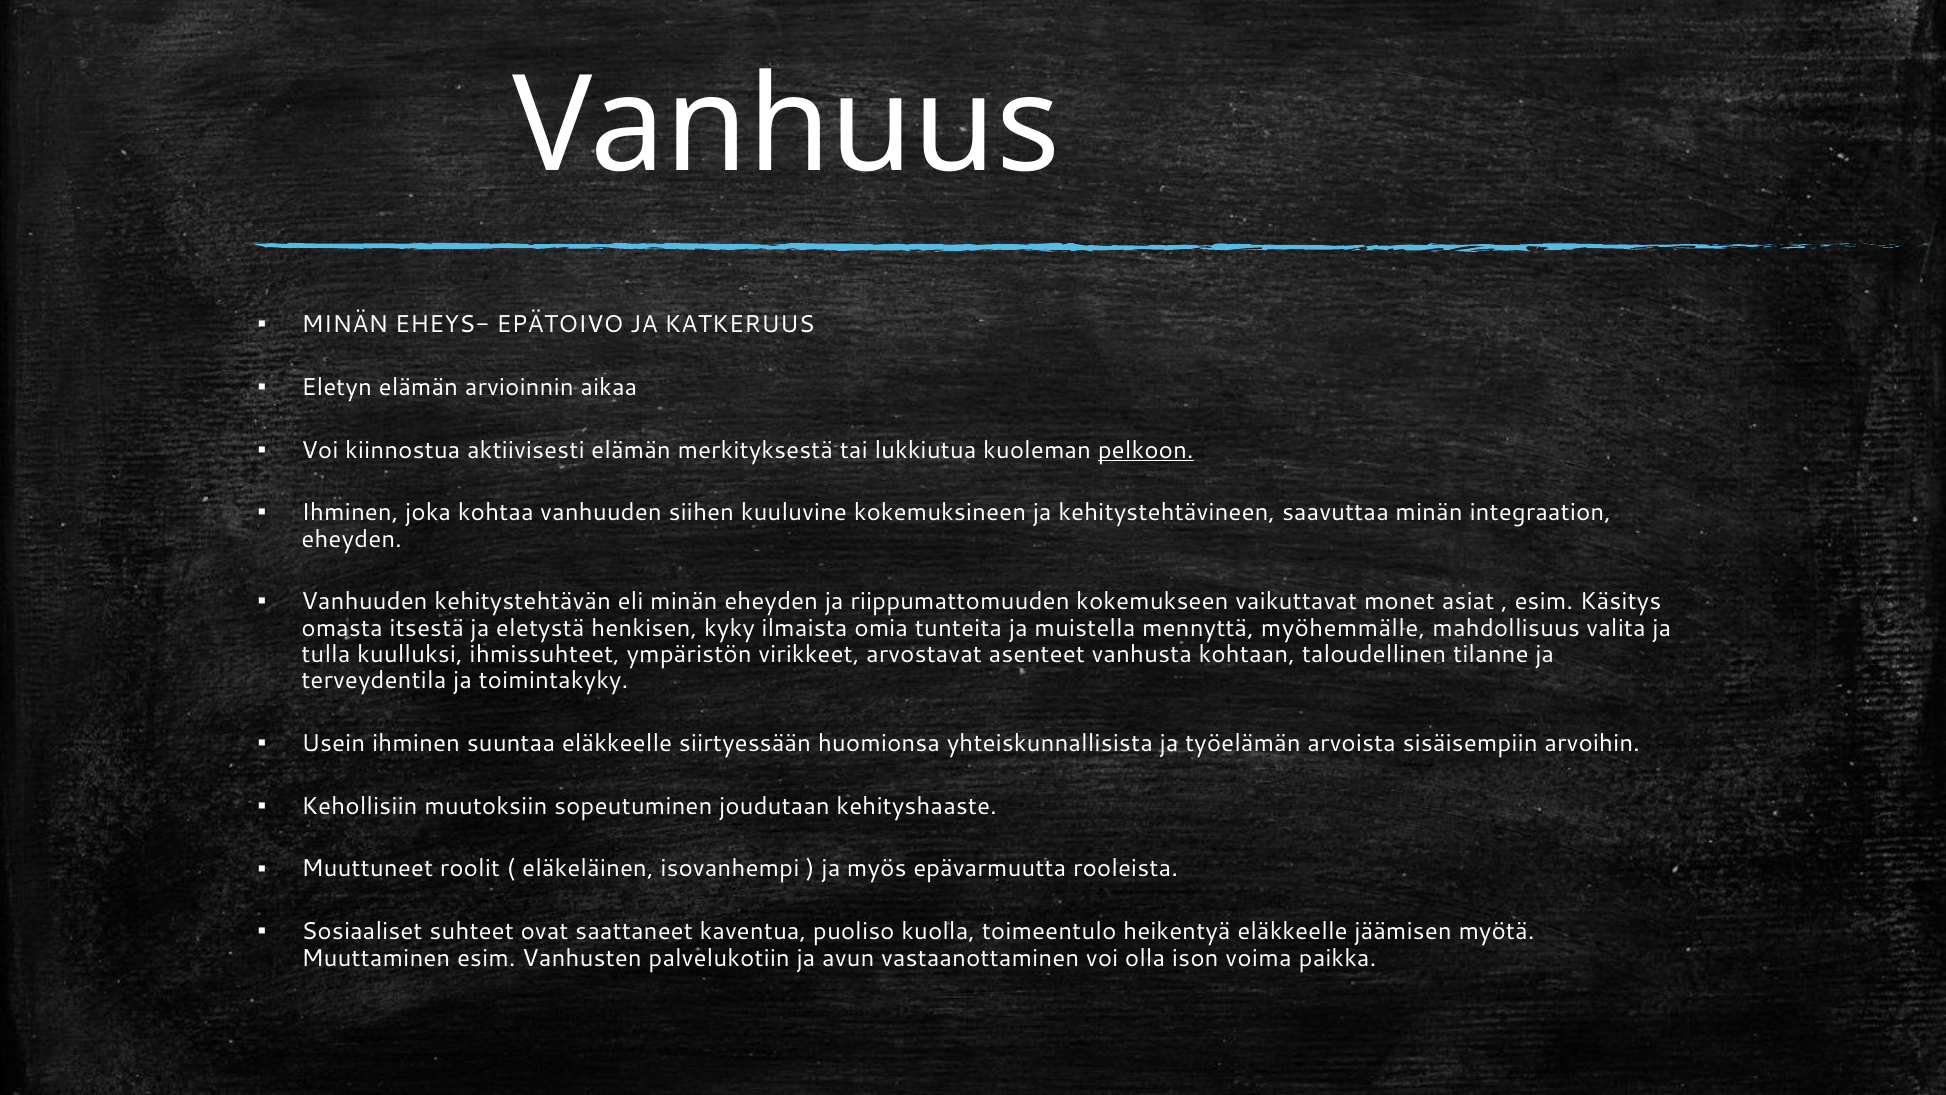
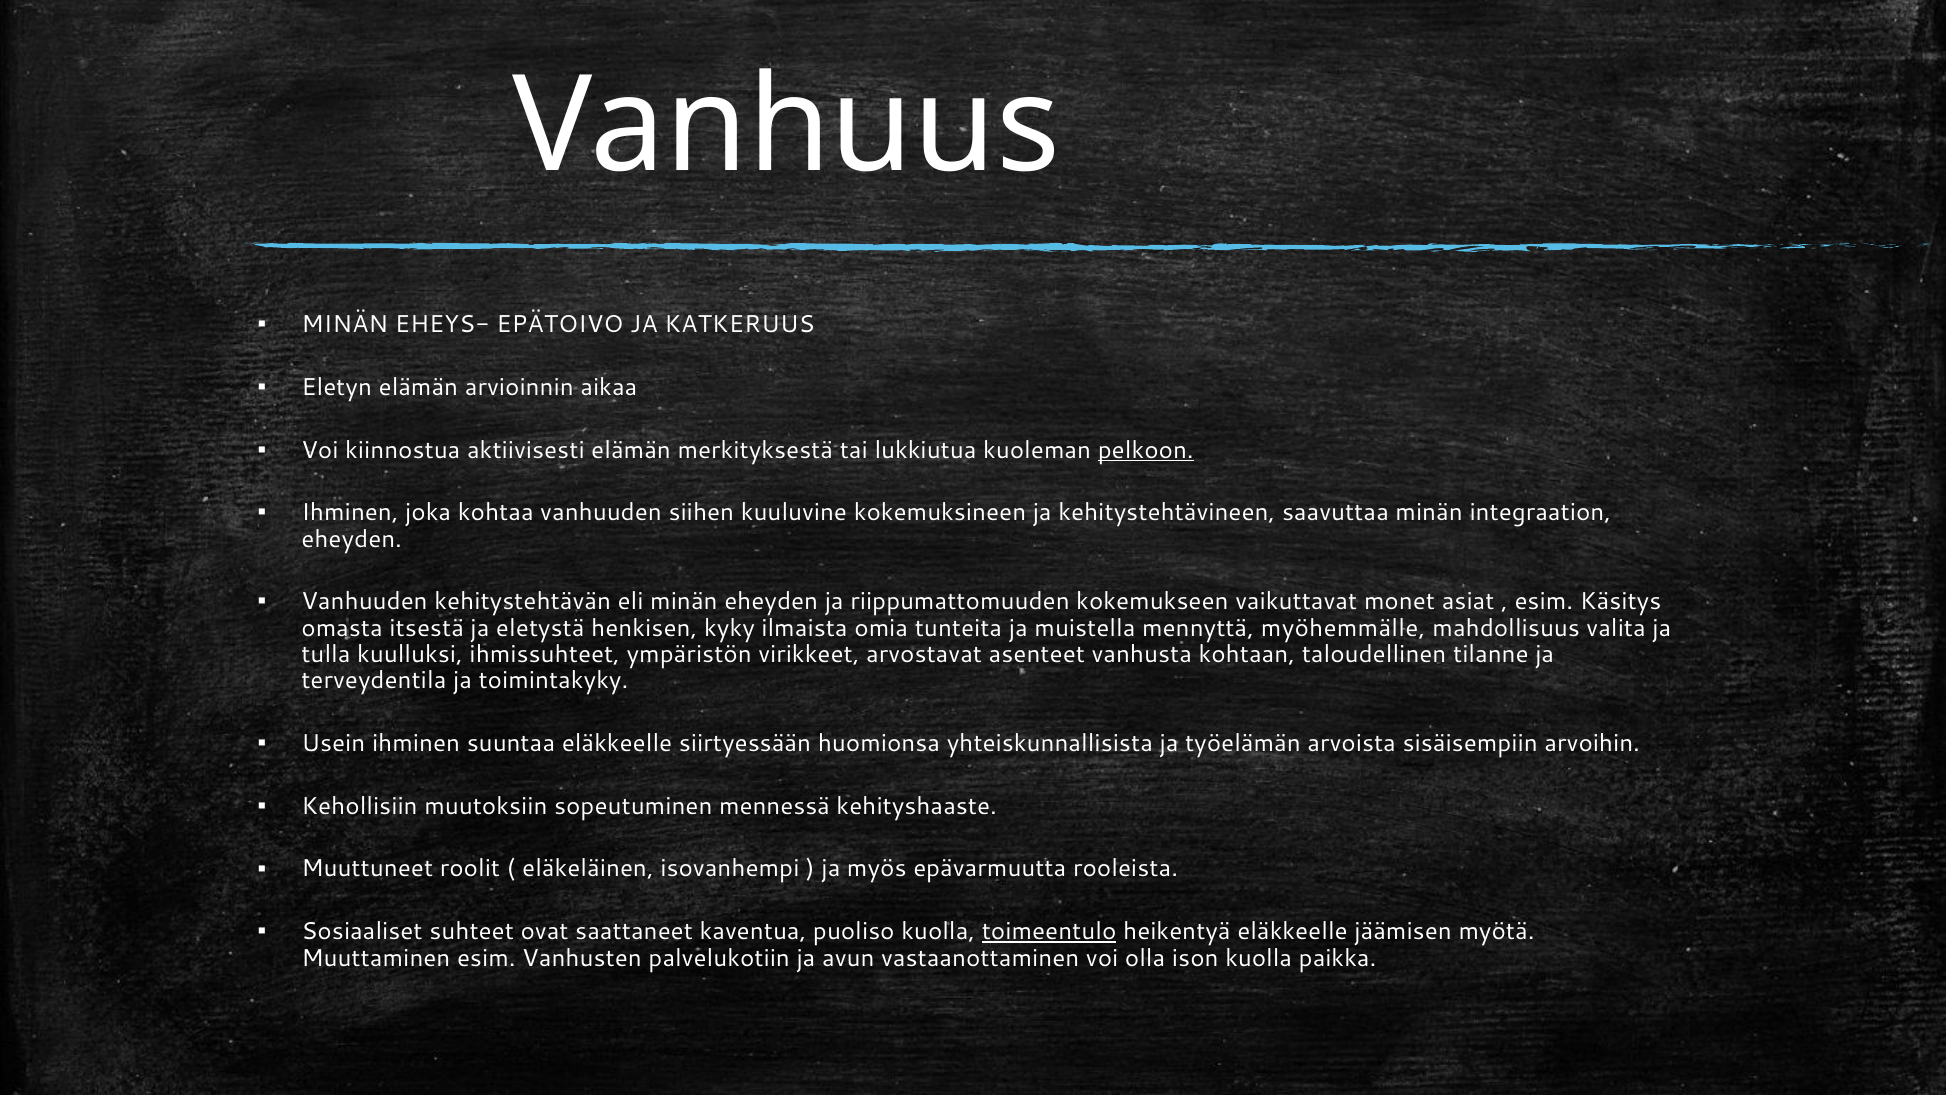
joudutaan: joudutaan -> mennessä
toimeentulo underline: none -> present
ison voima: voima -> kuolla
